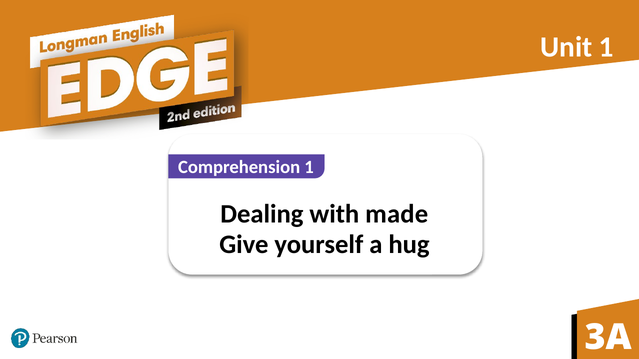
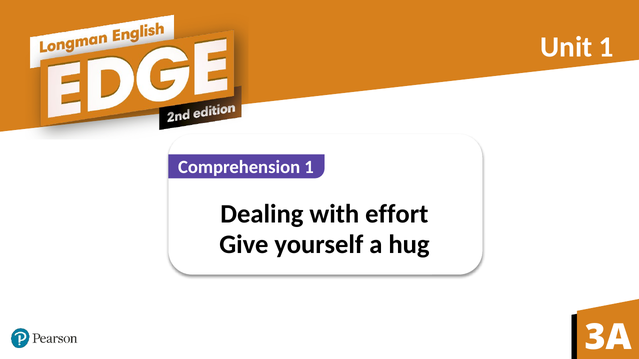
made: made -> effort
